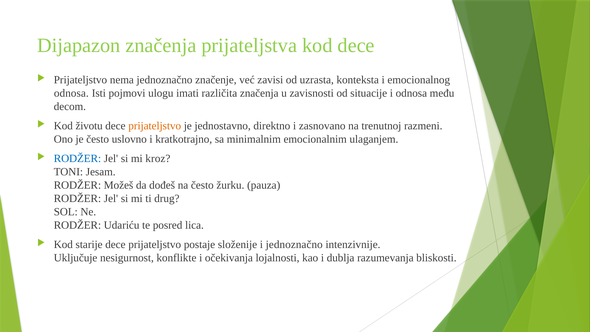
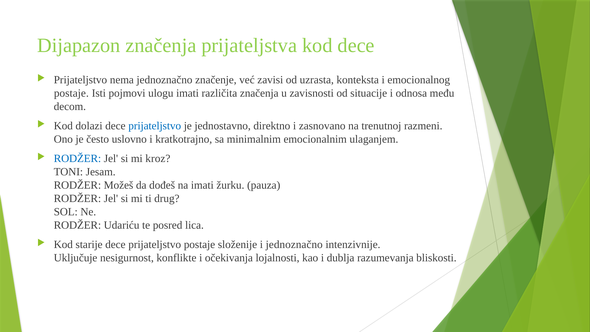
odnosa at (71, 93): odnosa -> postaje
životu: životu -> dolazi
prijateljstvo at (155, 126) colour: orange -> blue
na često: često -> imati
